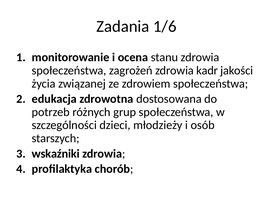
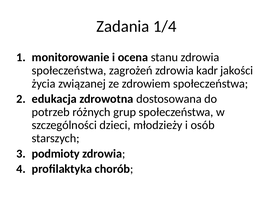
1/6: 1/6 -> 1/4
wskaźniki: wskaźniki -> podmioty
